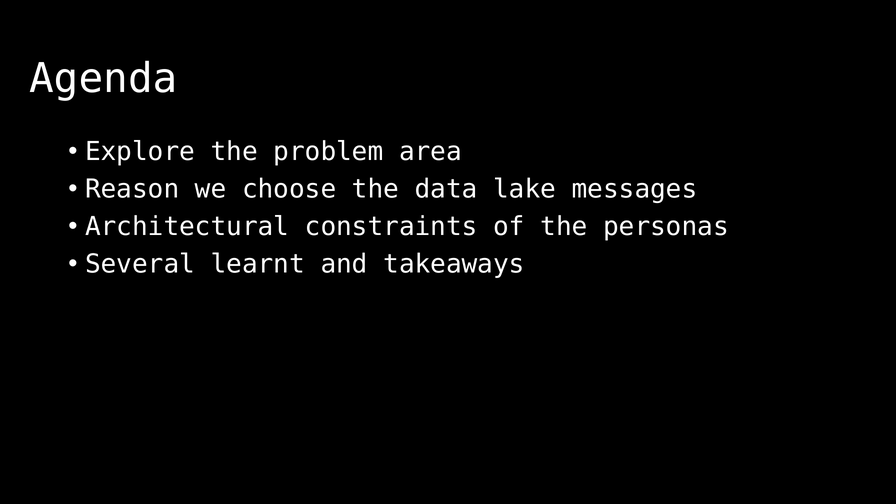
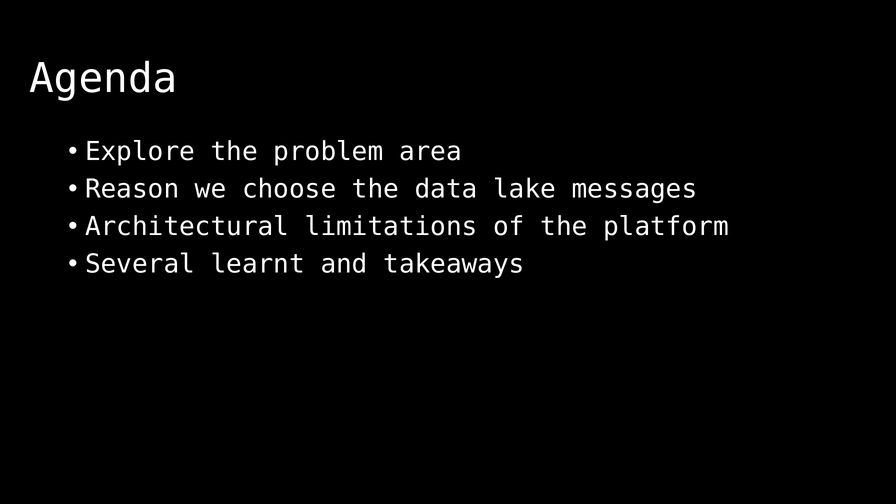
constraints: constraints -> limitations
personas: personas -> platform
